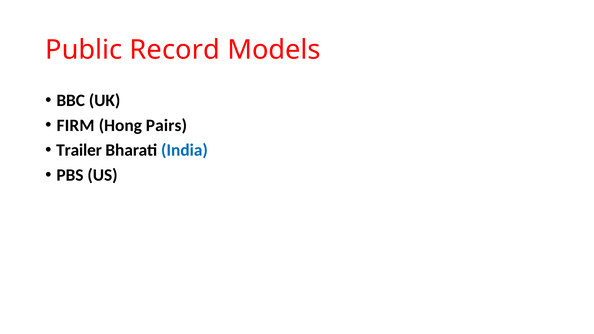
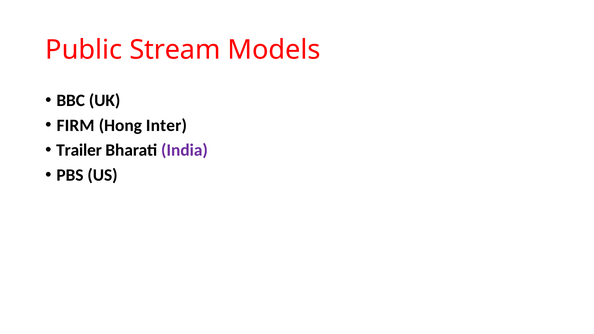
Record: Record -> Stream
Pairs: Pairs -> Inter
India colour: blue -> purple
